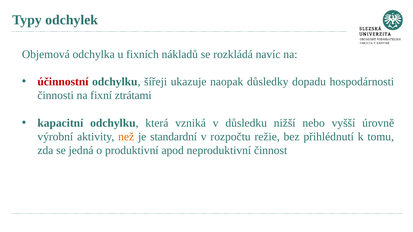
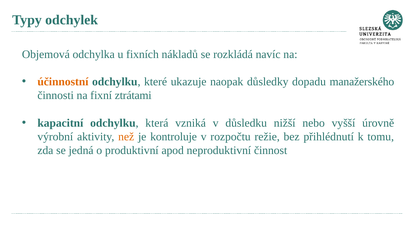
účinnostní colour: red -> orange
šířeji: šířeji -> které
hospodárnosti: hospodárnosti -> manažerského
standardní: standardní -> kontroluje
